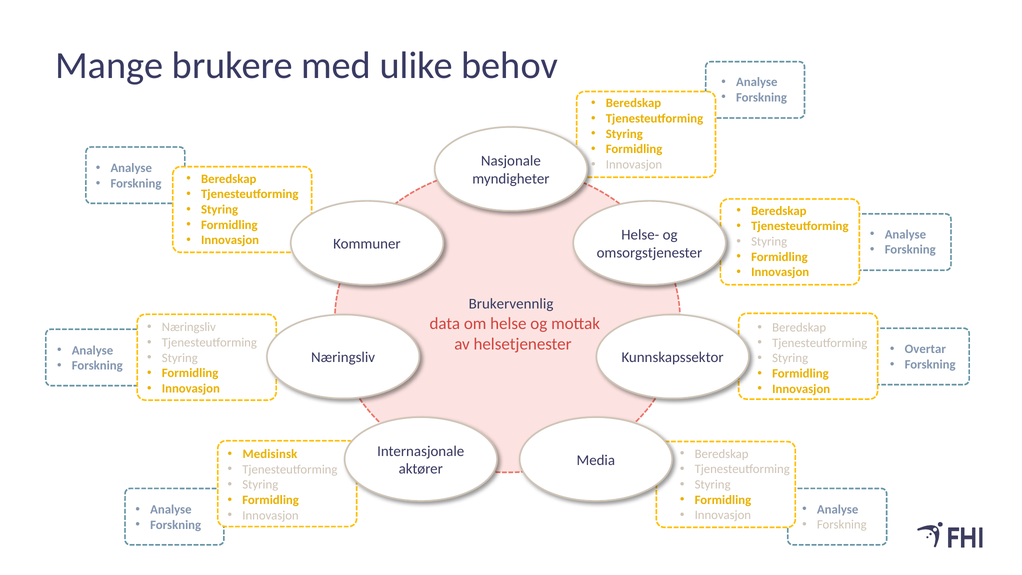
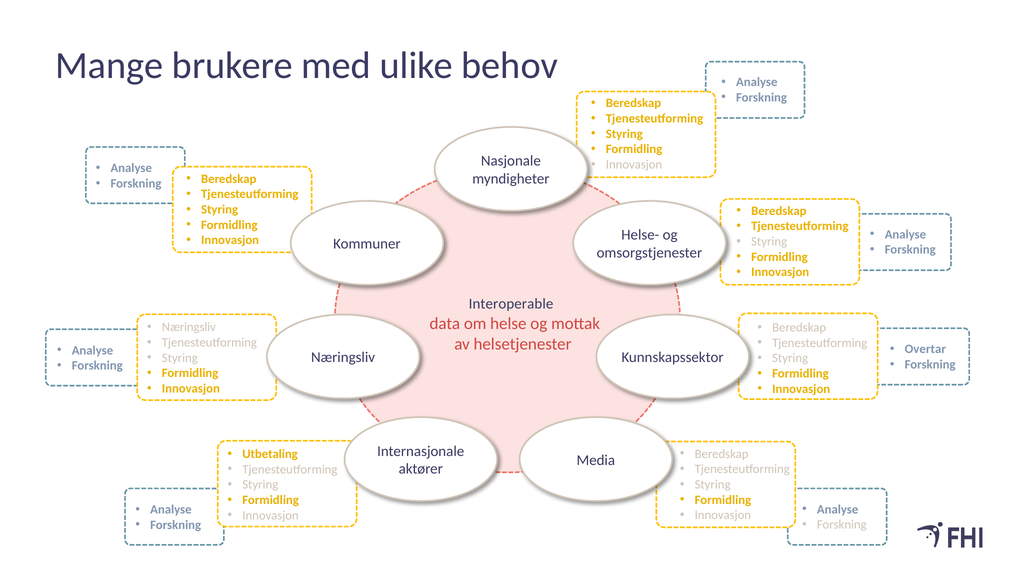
Brukervennlig: Brukervennlig -> Interoperable
Medisinsk: Medisinsk -> Utbetaling
